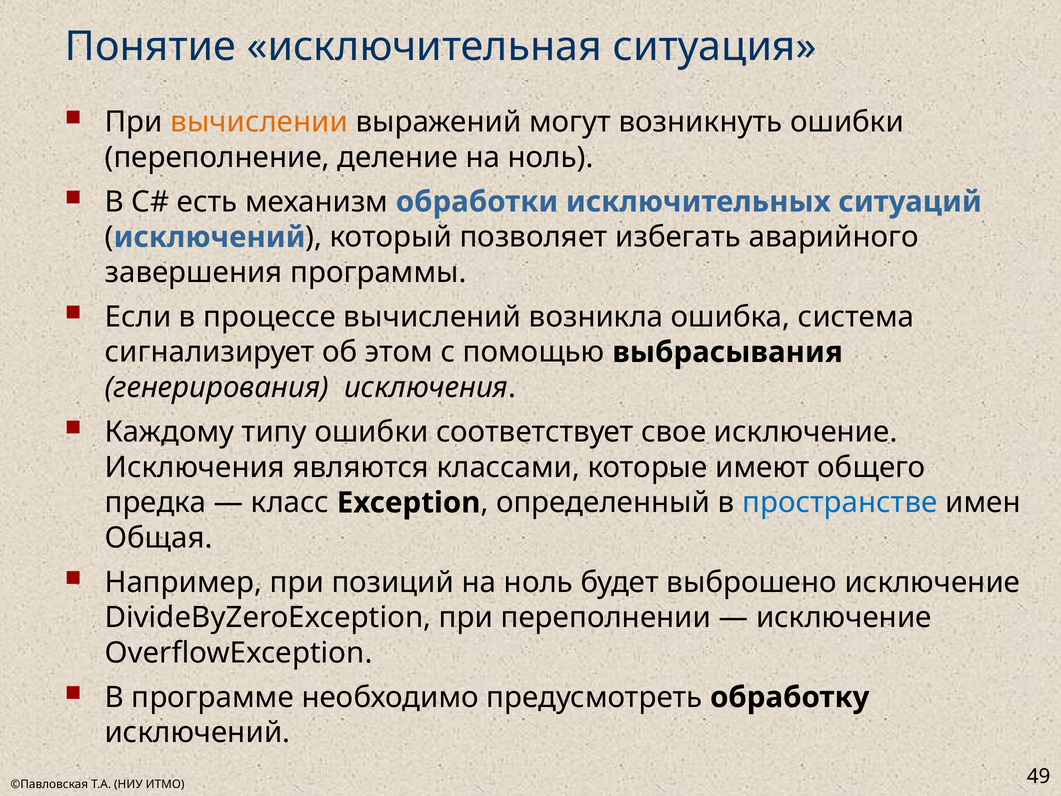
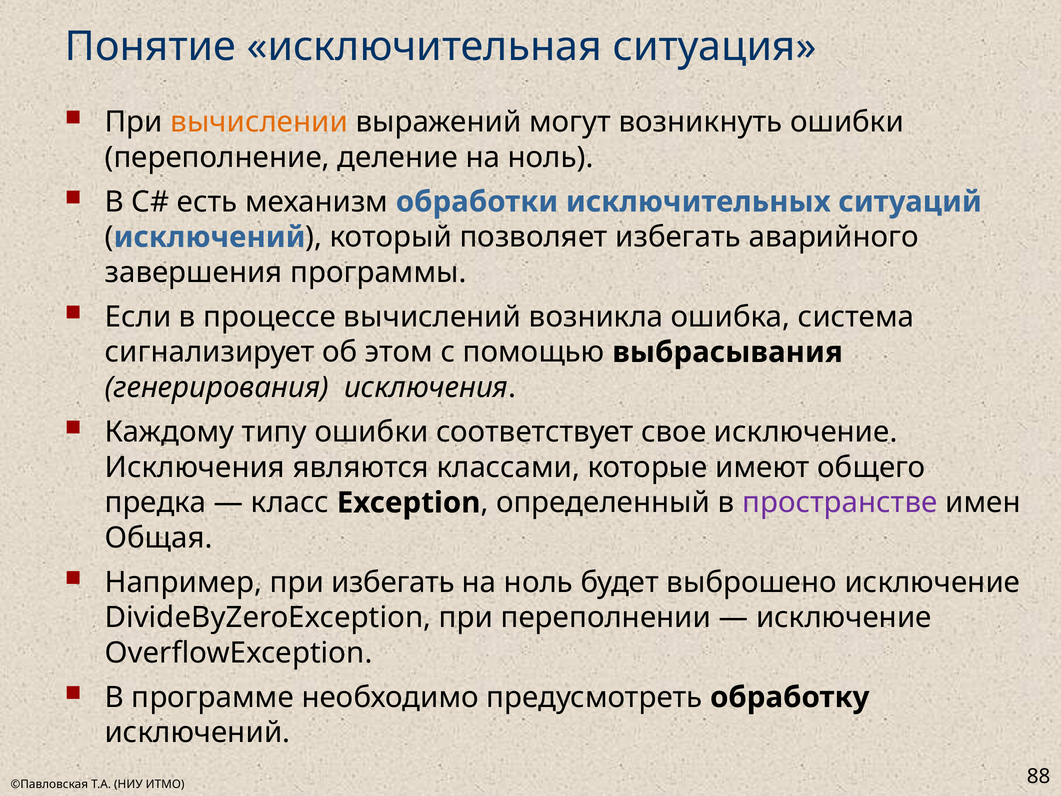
пространстве colour: blue -> purple
при позиций: позиций -> избегать
49: 49 -> 88
